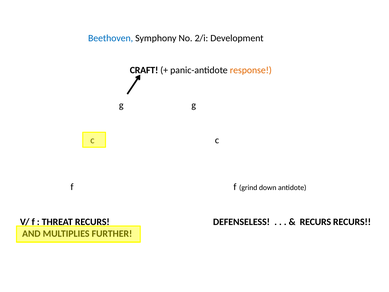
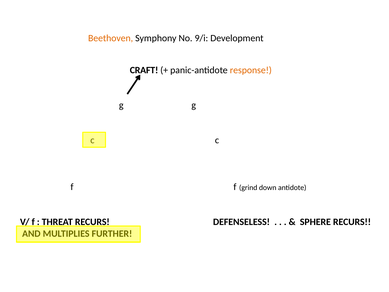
Beethoven colour: blue -> orange
2/i: 2/i -> 9/i
RECURS at (315, 222): RECURS -> SPHERE
